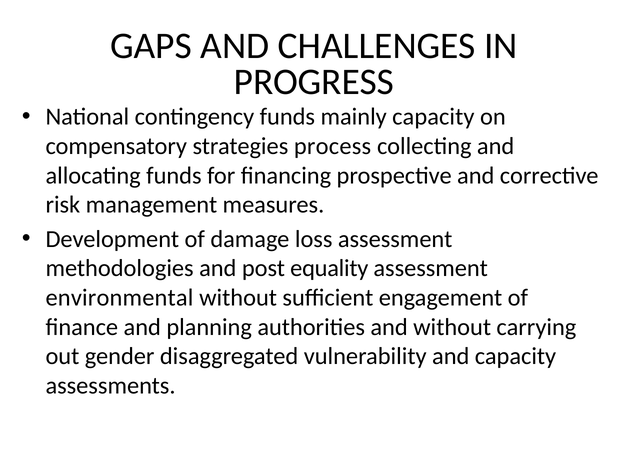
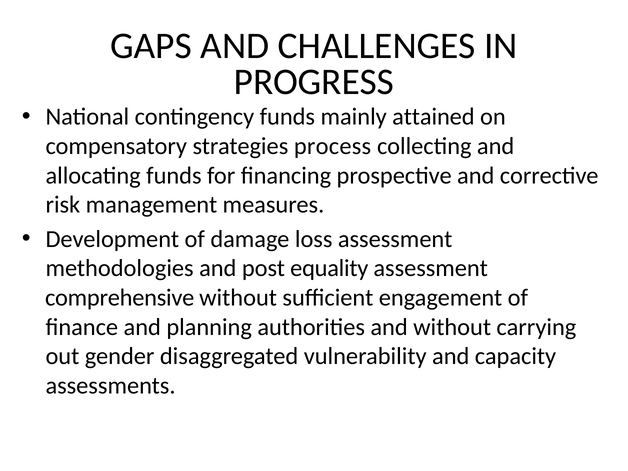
mainly capacity: capacity -> attained
environmental: environmental -> comprehensive
